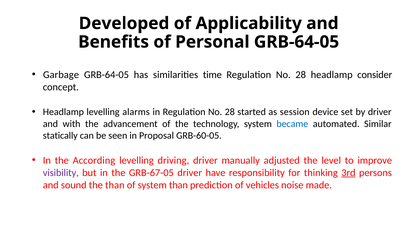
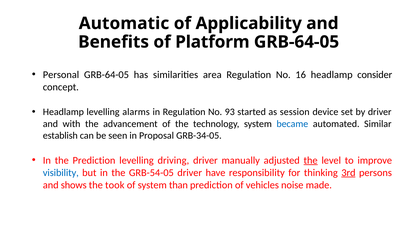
Developed: Developed -> Automatic
Personal: Personal -> Platform
Garbage: Garbage -> Personal
time: time -> area
28 at (301, 75): 28 -> 16
in Regulation No 28: 28 -> 93
statically: statically -> establish
GRB-60-05: GRB-60-05 -> GRB-34-05
the According: According -> Prediction
the at (311, 160) underline: none -> present
visibility colour: purple -> blue
GRB-67-05: GRB-67-05 -> GRB-54-05
sound: sound -> shows
the than: than -> took
